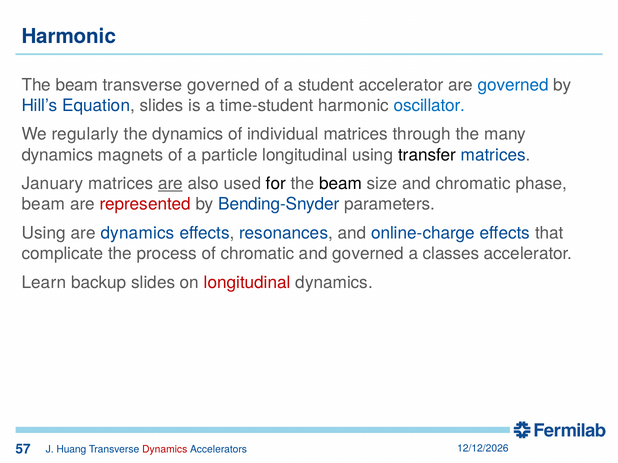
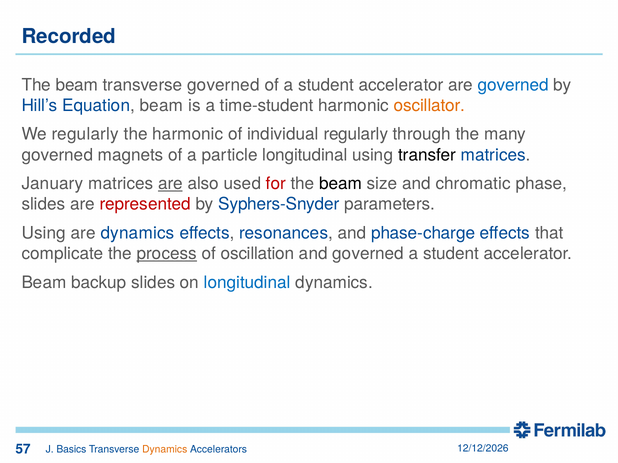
Harmonic at (69, 36): Harmonic -> Recorded
Equation slides: slides -> beam
oscillator colour: blue -> orange
the dynamics: dynamics -> harmonic
individual matrices: matrices -> regularly
dynamics at (57, 155): dynamics -> governed
for colour: black -> red
beam at (43, 205): beam -> slides
Bending-Snyder: Bending-Snyder -> Syphers-Snyder
online-charge: online-charge -> phase-charge
process underline: none -> present
of chromatic: chromatic -> oscillation
classes at (451, 254): classes -> student
Learn at (44, 283): Learn -> Beam
longitudinal at (247, 283) colour: red -> blue
Huang: Huang -> Basics
Dynamics at (165, 450) colour: red -> orange
